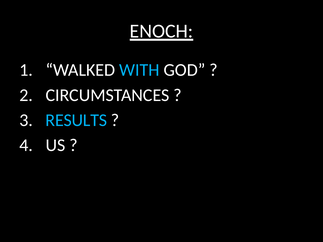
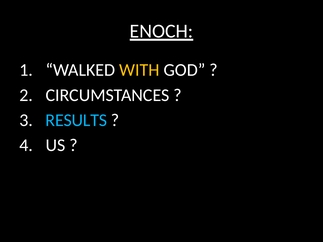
WITH colour: light blue -> yellow
